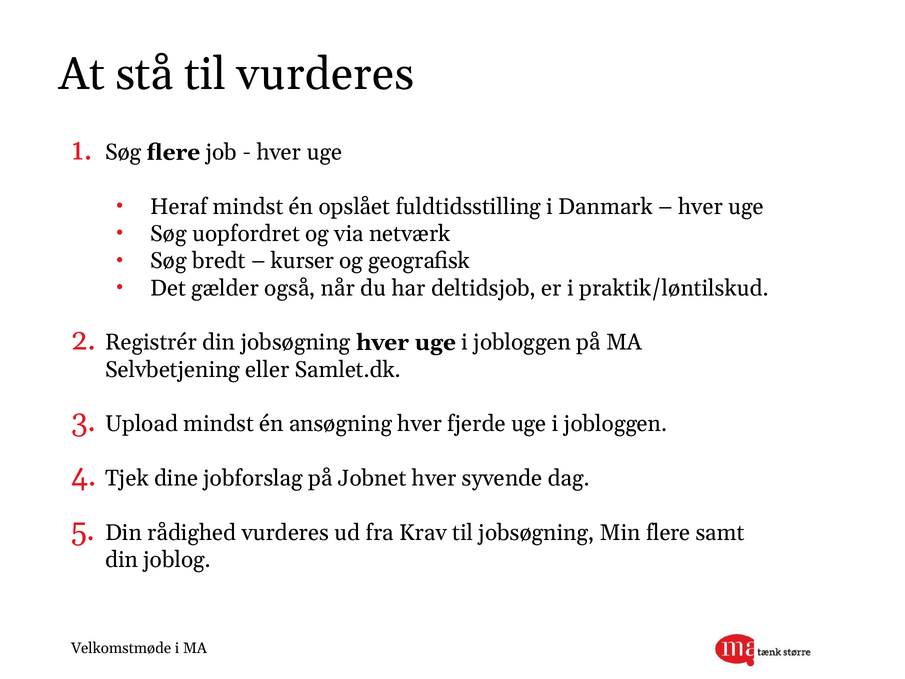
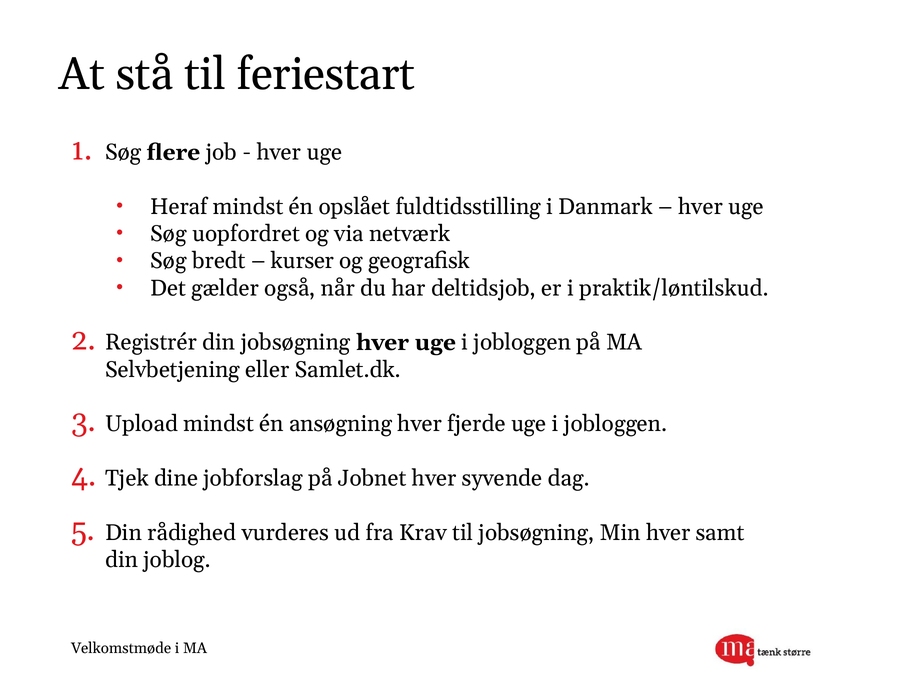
til vurderes: vurderes -> feriestart
Min flere: flere -> hver
